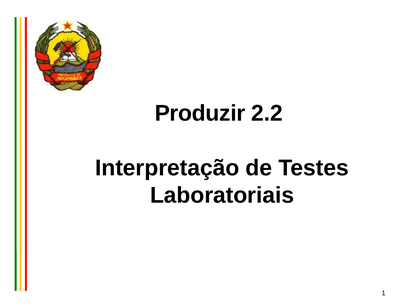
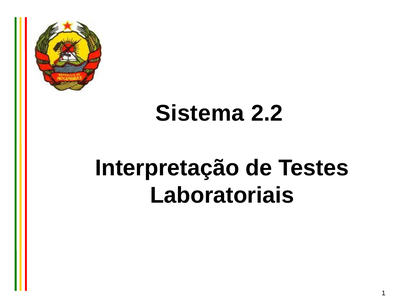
Produzir: Produzir -> Sistema
